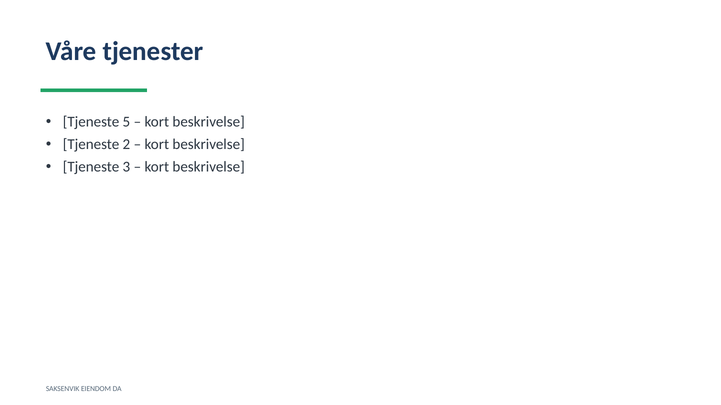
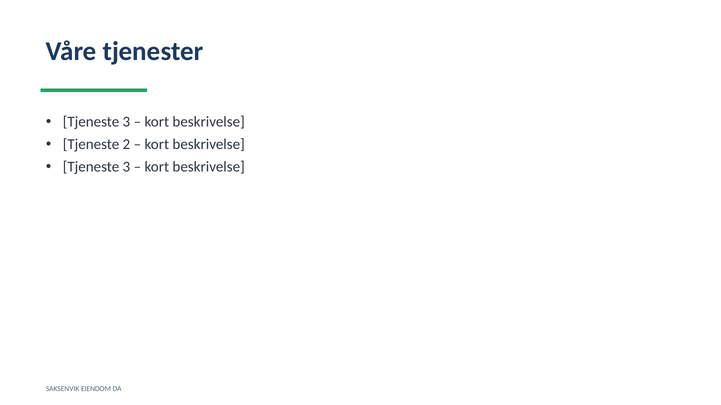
5 at (126, 122): 5 -> 3
